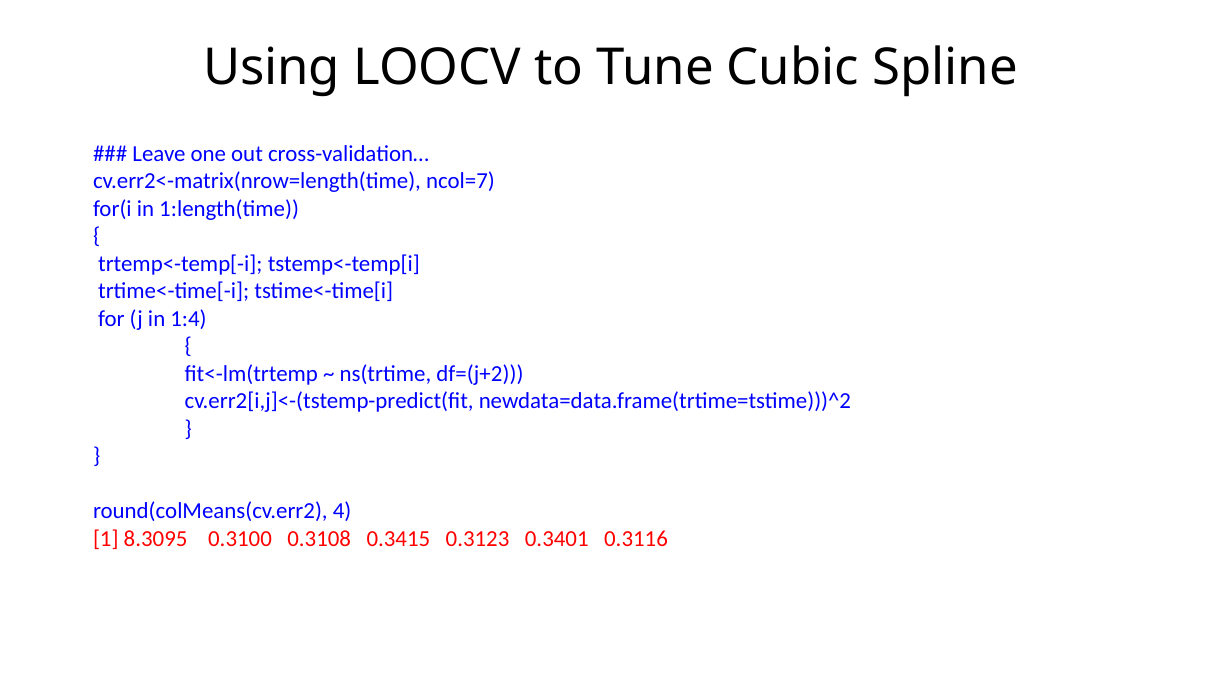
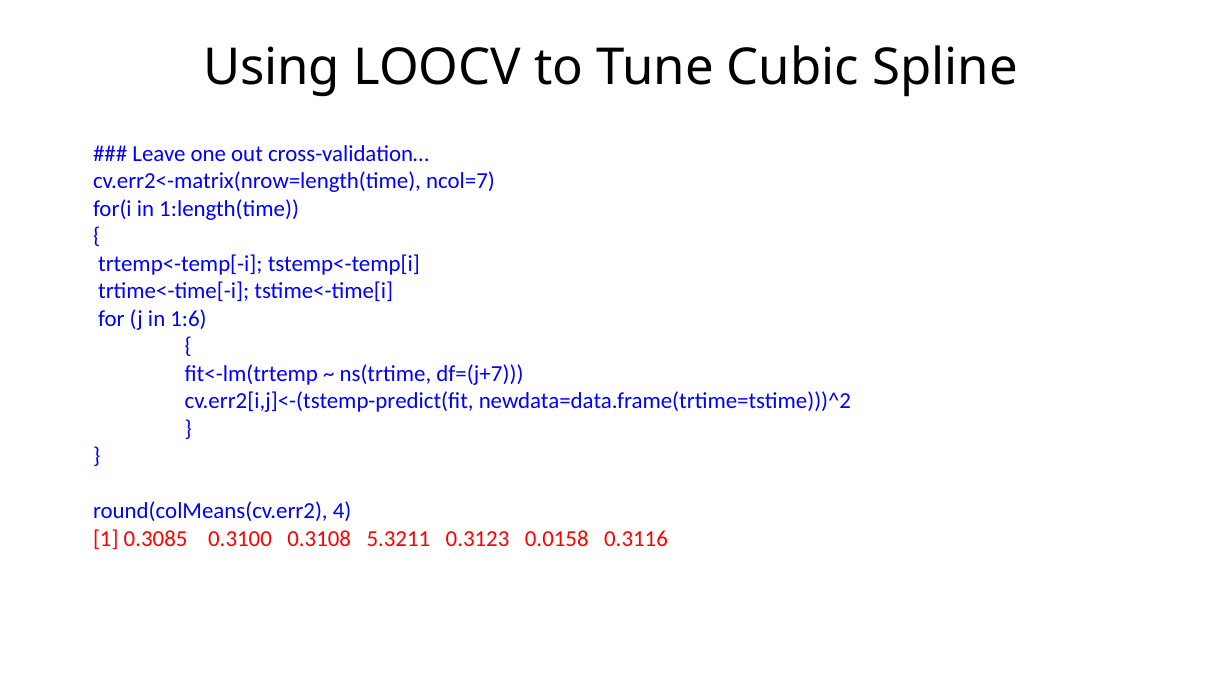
1:4: 1:4 -> 1:6
df=(j+2: df=(j+2 -> df=(j+7
8.3095: 8.3095 -> 0.3085
0.3415: 0.3415 -> 5.3211
0.3401: 0.3401 -> 0.0158
